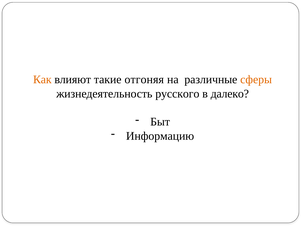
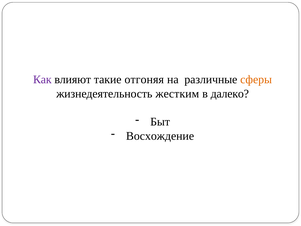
Как colour: orange -> purple
русского: русского -> жестким
Информацию: Информацию -> Восхождение
